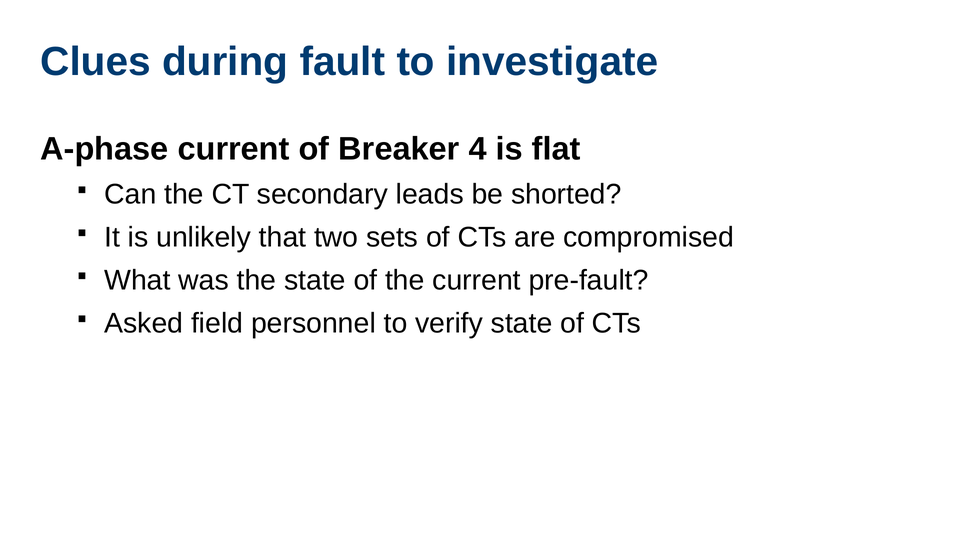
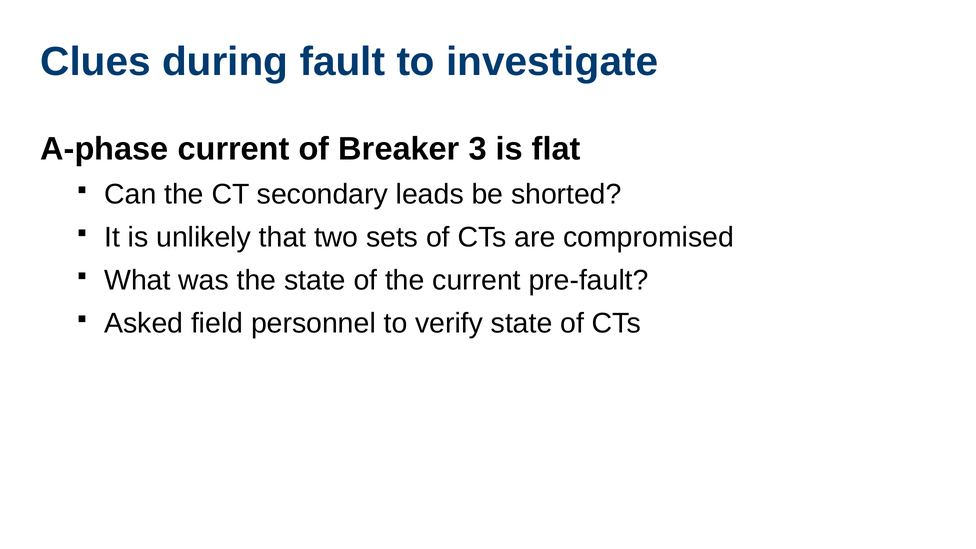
4: 4 -> 3
